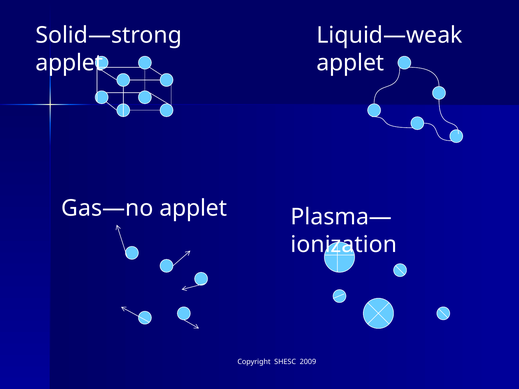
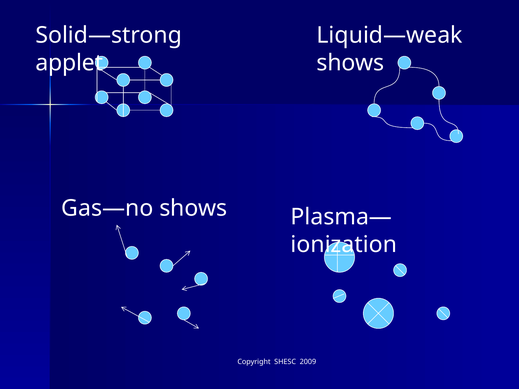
applet at (350, 63): applet -> shows
Gas—no applet: applet -> shows
